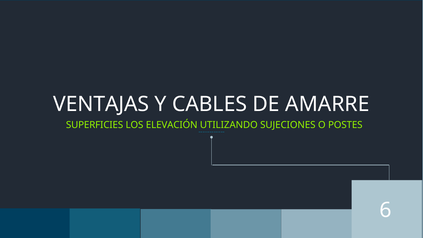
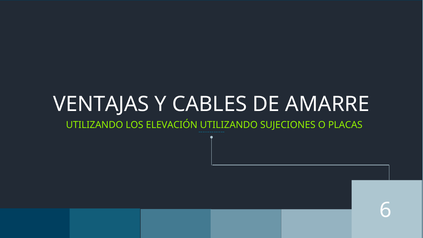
SUPERFICIES at (95, 125): SUPERFICIES -> UTILIZANDO
POSTES: POSTES -> PLACAS
